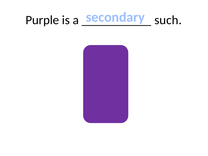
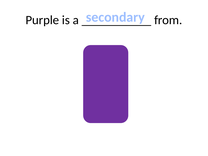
such: such -> from
